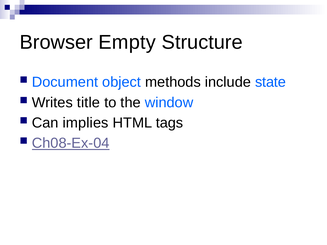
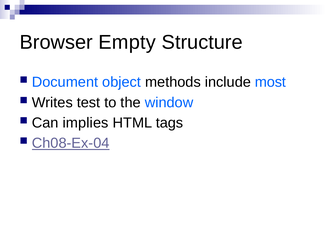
state: state -> most
title: title -> test
